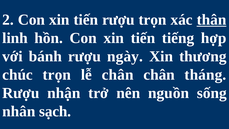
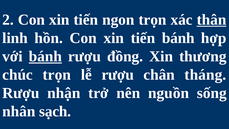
tiến rượu: rượu -> ngon
tiến tiếng: tiếng -> bánh
bánh at (45, 56) underline: none -> present
ngày: ngày -> đồng
lễ chân: chân -> rượu
